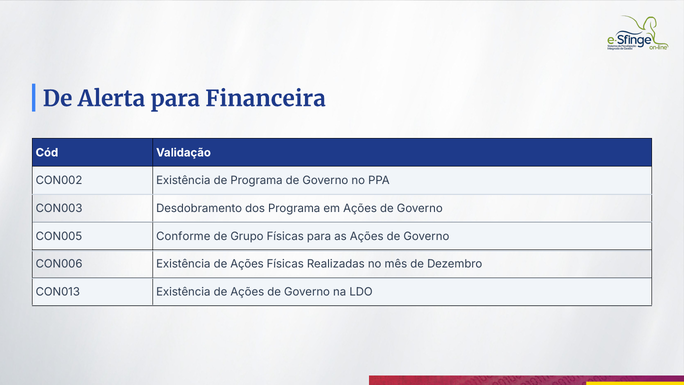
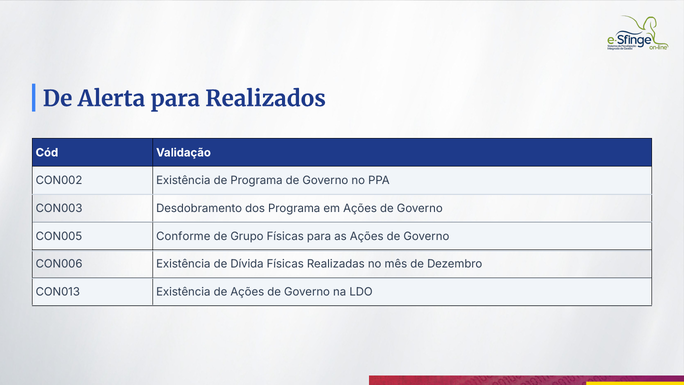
Financeira: Financeira -> Realizados
CON006 Existência de Ações: Ações -> Dívida
